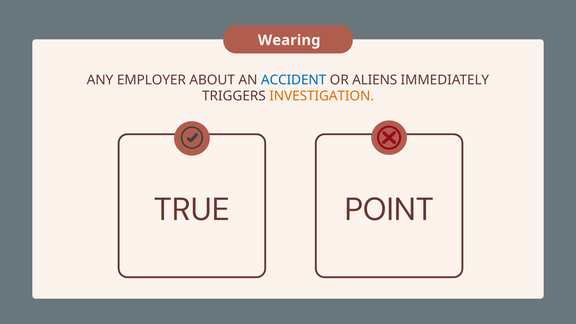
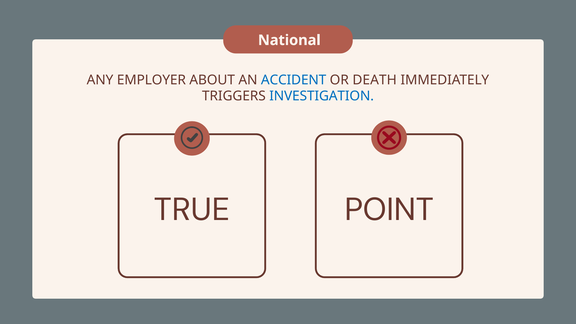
Wearing: Wearing -> National
ALIENS: ALIENS -> DEATH
INVESTIGATION colour: orange -> blue
